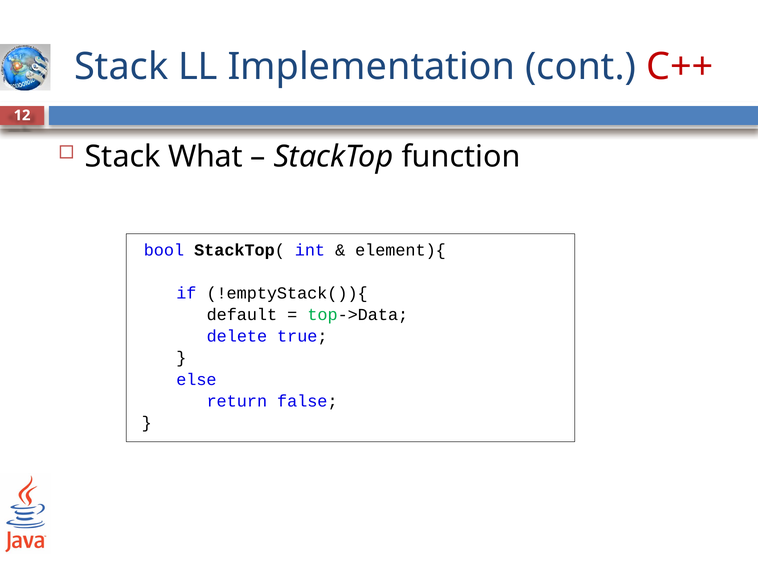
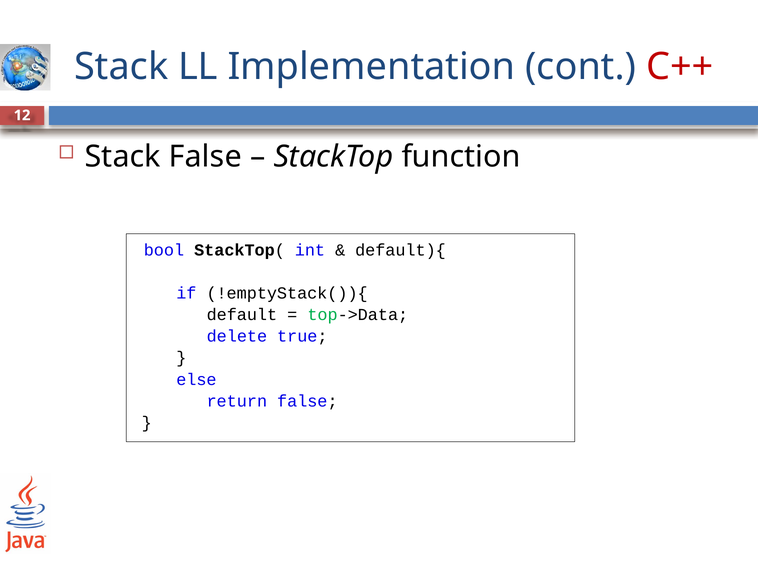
Stack What: What -> False
element){: element){ -> default){
